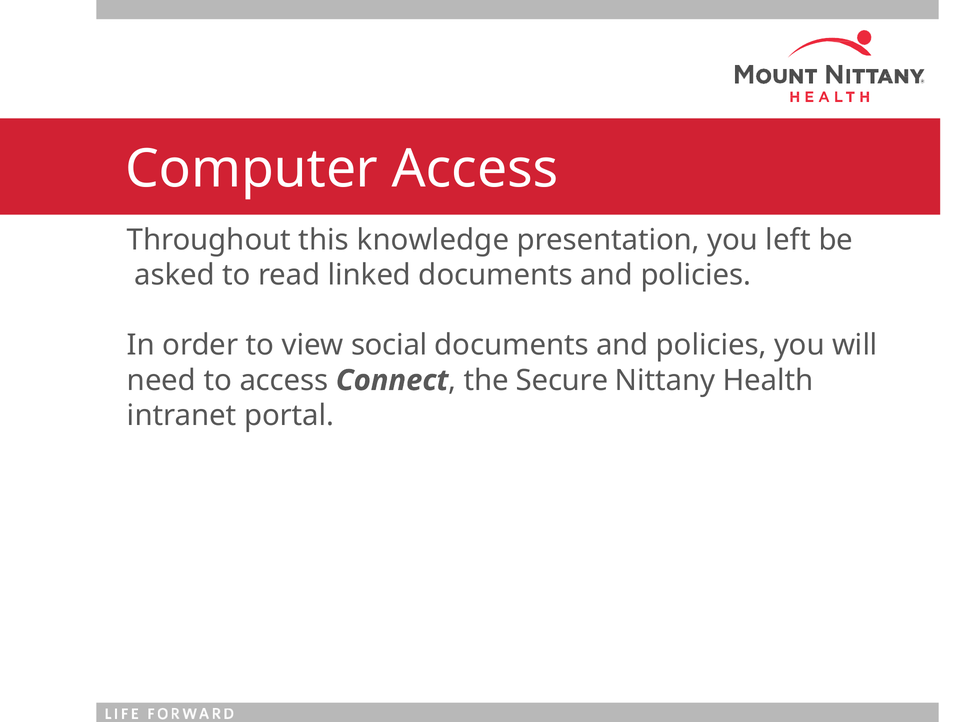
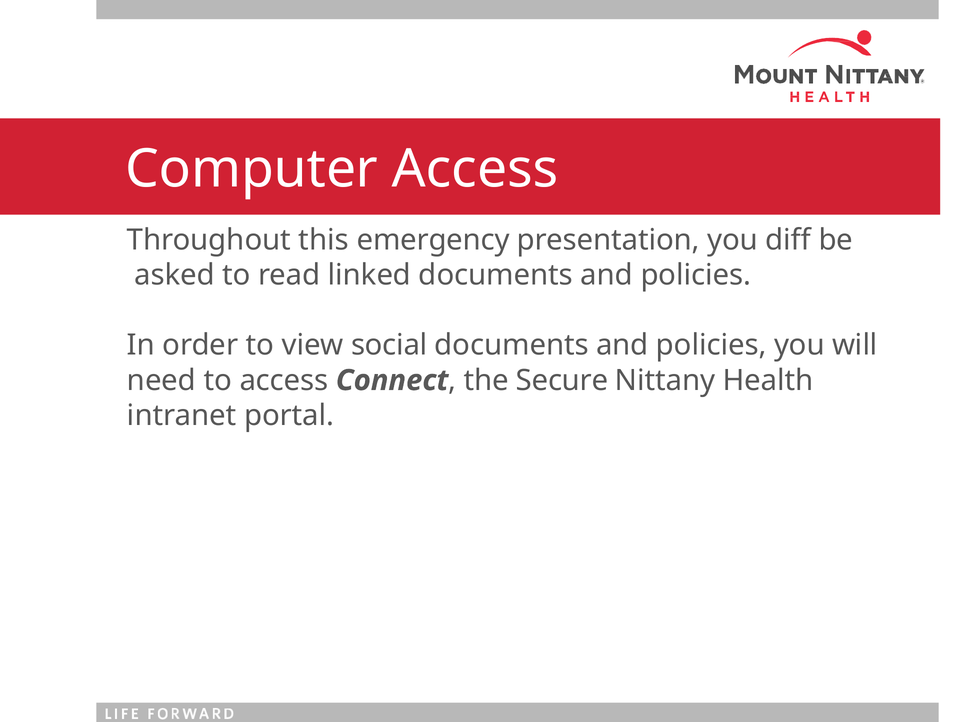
knowledge: knowledge -> emergency
left: left -> diff
